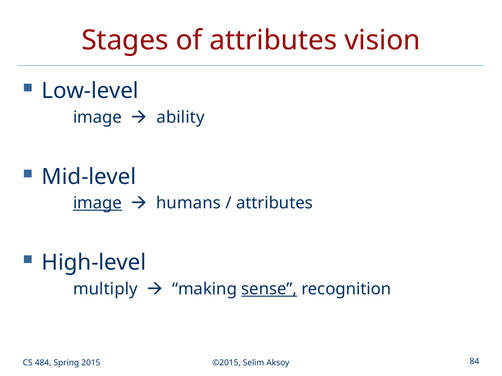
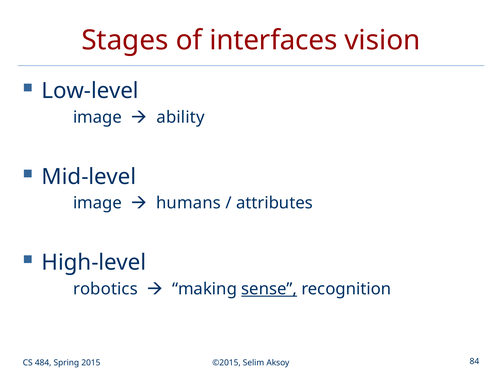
of attributes: attributes -> interfaces
image at (98, 203) underline: present -> none
multiply: multiply -> robotics
